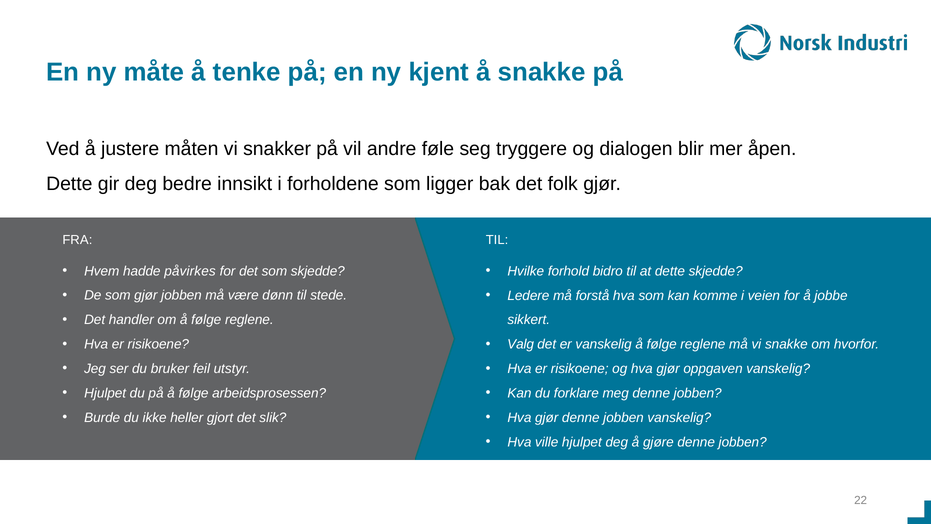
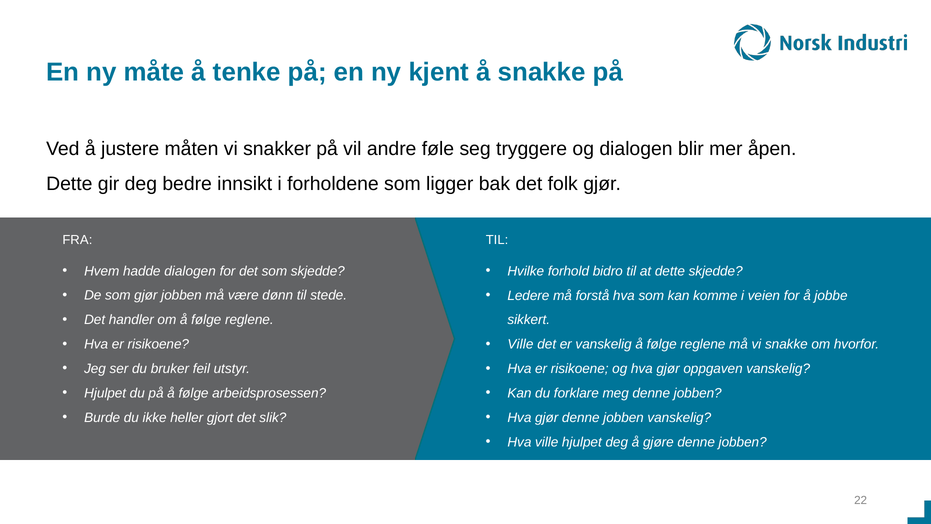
hadde påvirkes: påvirkes -> dialogen
Valg at (521, 344): Valg -> Ville
